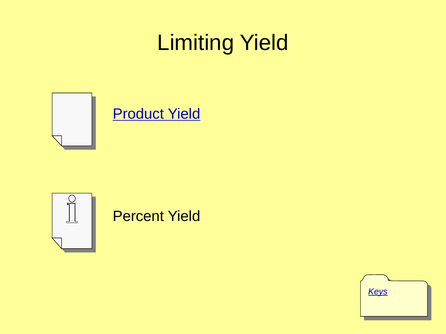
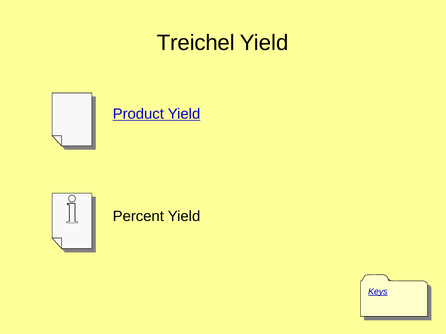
Limiting: Limiting -> Treichel
